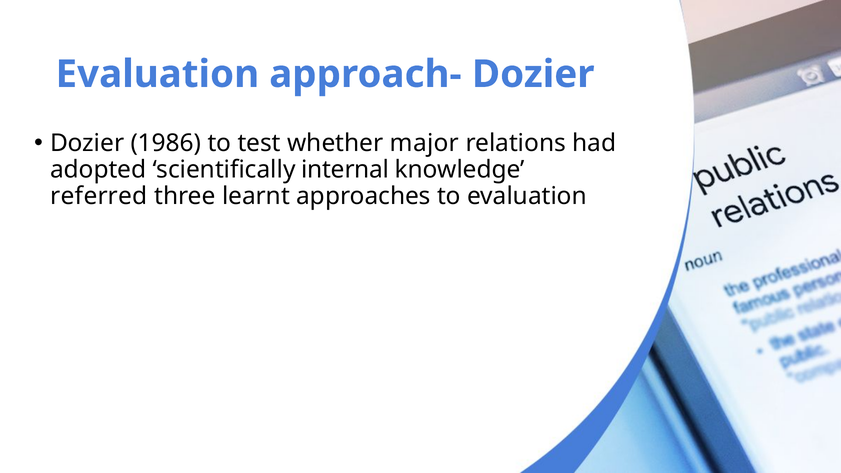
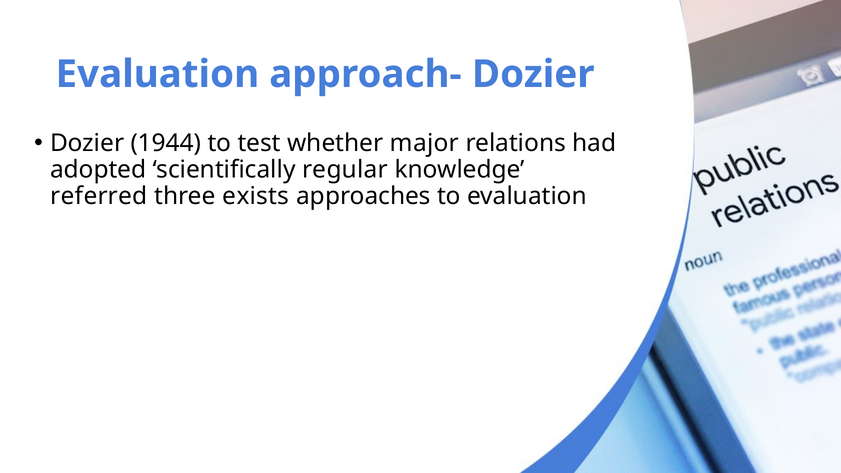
1986: 1986 -> 1944
internal: internal -> regular
learnt: learnt -> exists
